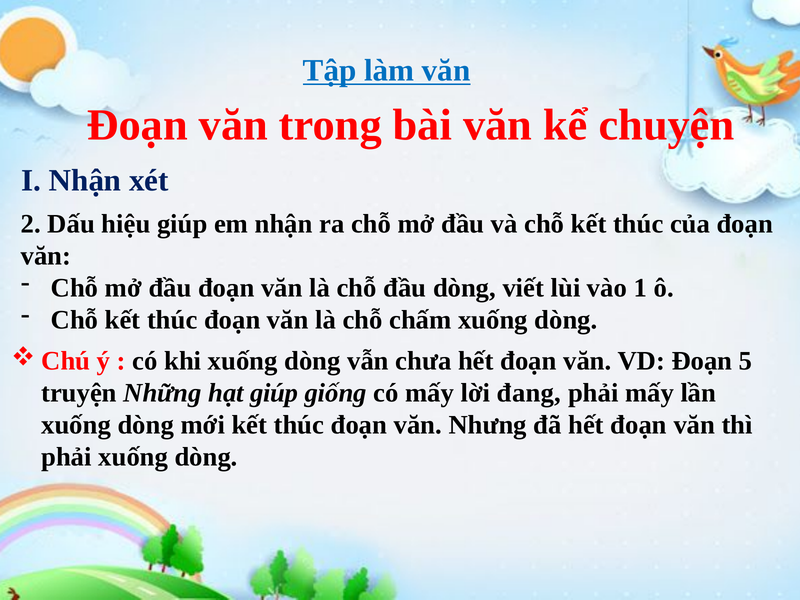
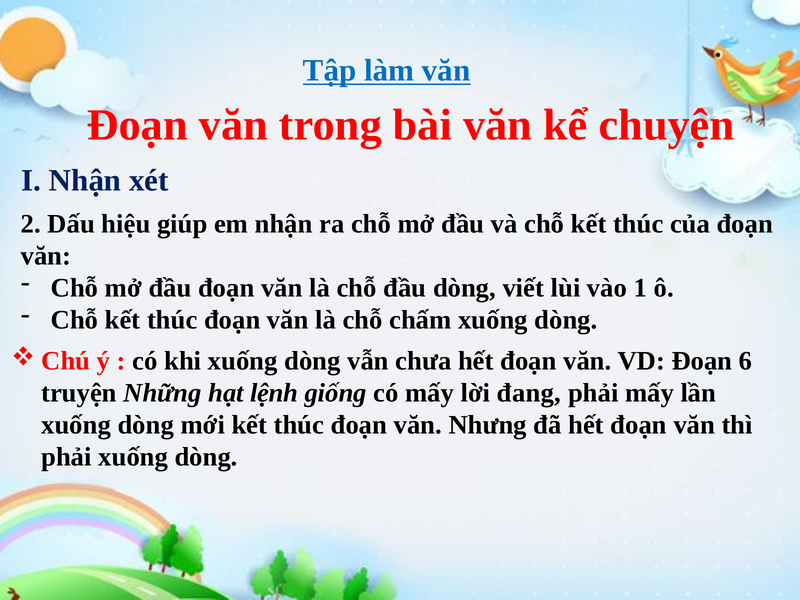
5: 5 -> 6
hạt giúp: giúp -> lệnh
